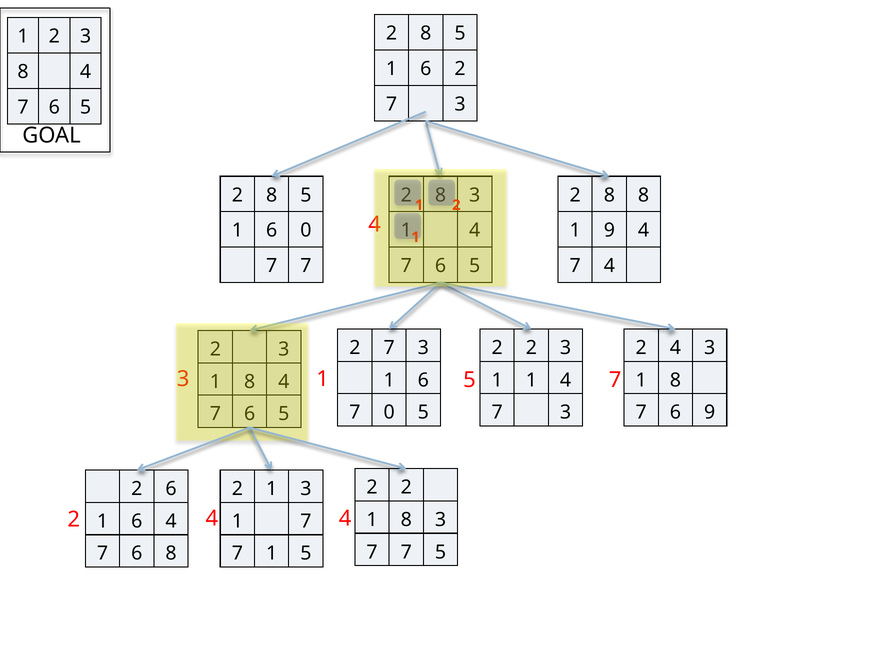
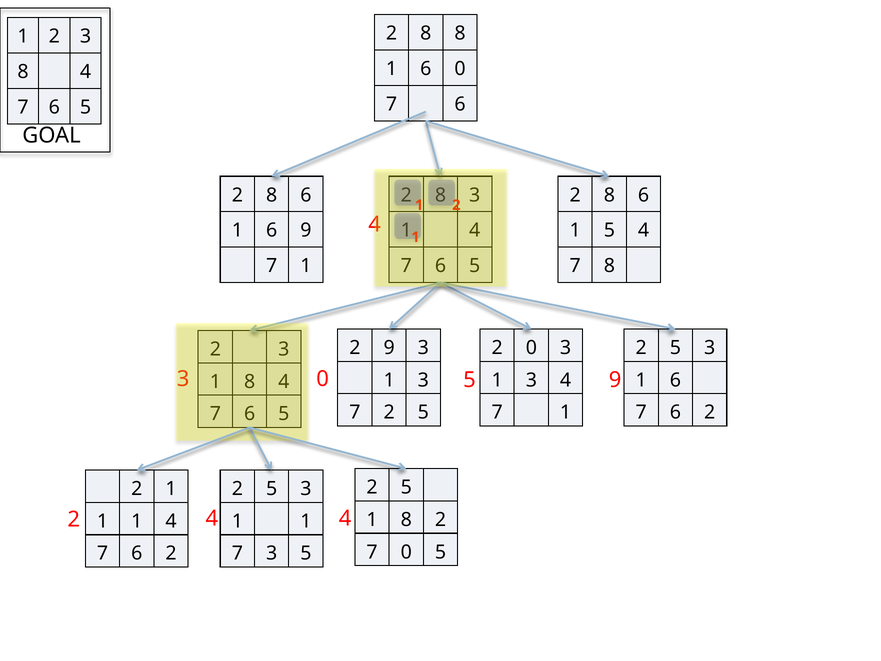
5 at (460, 33): 5 -> 8
6 2: 2 -> 0
3 at (460, 104): 3 -> 6
5 at (306, 195): 5 -> 6
8 at (644, 195): 8 -> 6
6 0: 0 -> 9
1 9: 9 -> 5
7 at (306, 266): 7 -> 1
7 4: 4 -> 8
7 at (389, 348): 7 -> 9
2 at (531, 348): 2 -> 0
4 at (675, 348): 4 -> 5
1 at (323, 379): 1 -> 0
5 7: 7 -> 9
6 at (423, 380): 6 -> 3
1 at (531, 380): 1 -> 3
8 at (675, 380): 8 -> 6
7 0: 0 -> 2
3 at (566, 412): 3 -> 1
9 at (710, 412): 9 -> 2
2 at (406, 487): 2 -> 5
6 at (171, 489): 6 -> 1
1 at (272, 489): 1 -> 5
1 8 3: 3 -> 2
6 at (137, 521): 6 -> 1
7 at (306, 521): 7 -> 1
7 at (406, 552): 7 -> 0
8 at (171, 553): 8 -> 2
7 1: 1 -> 3
